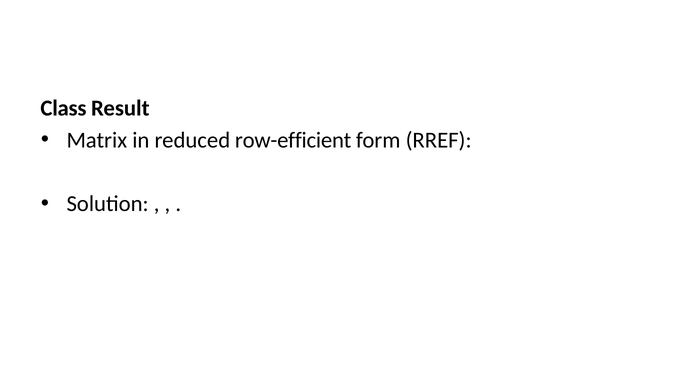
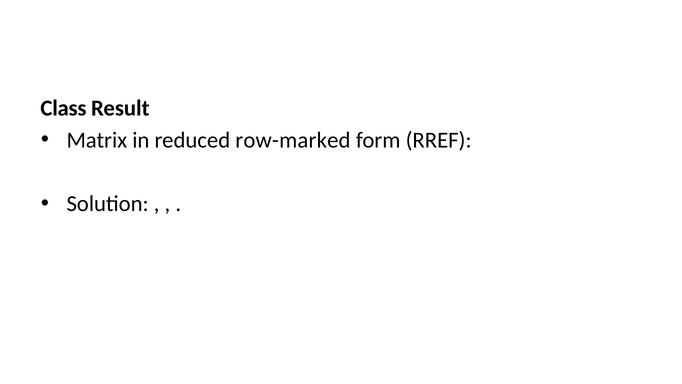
row-efficient: row-efficient -> row-marked
